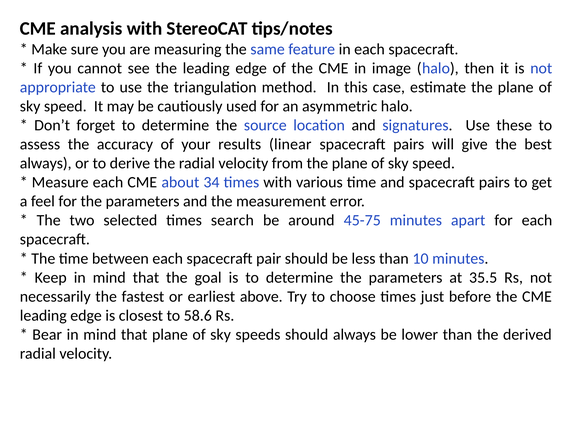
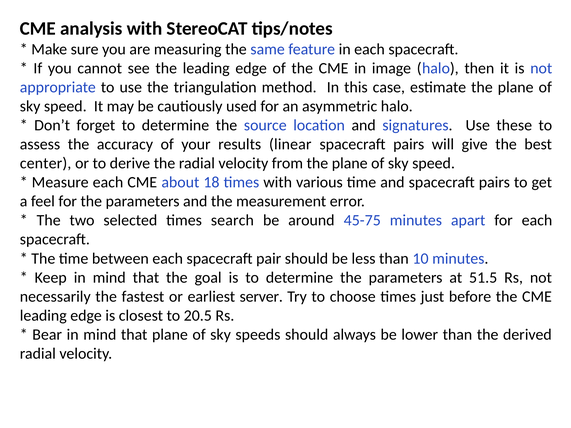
always at (46, 163): always -> center
34: 34 -> 18
35.5: 35.5 -> 51.5
above: above -> server
58.6: 58.6 -> 20.5
